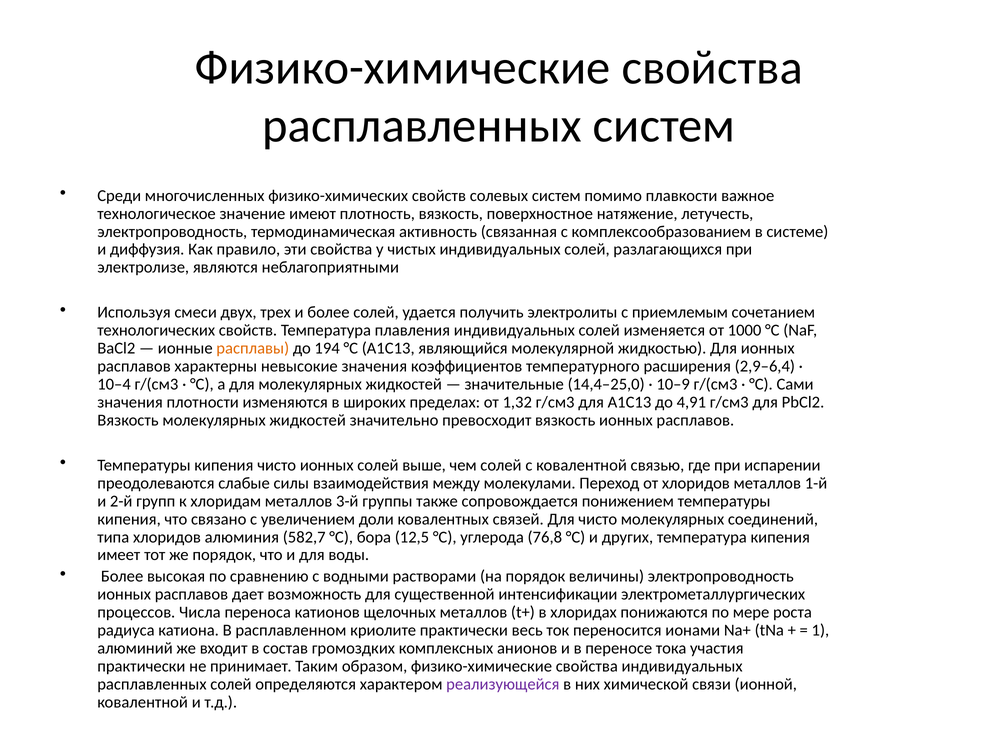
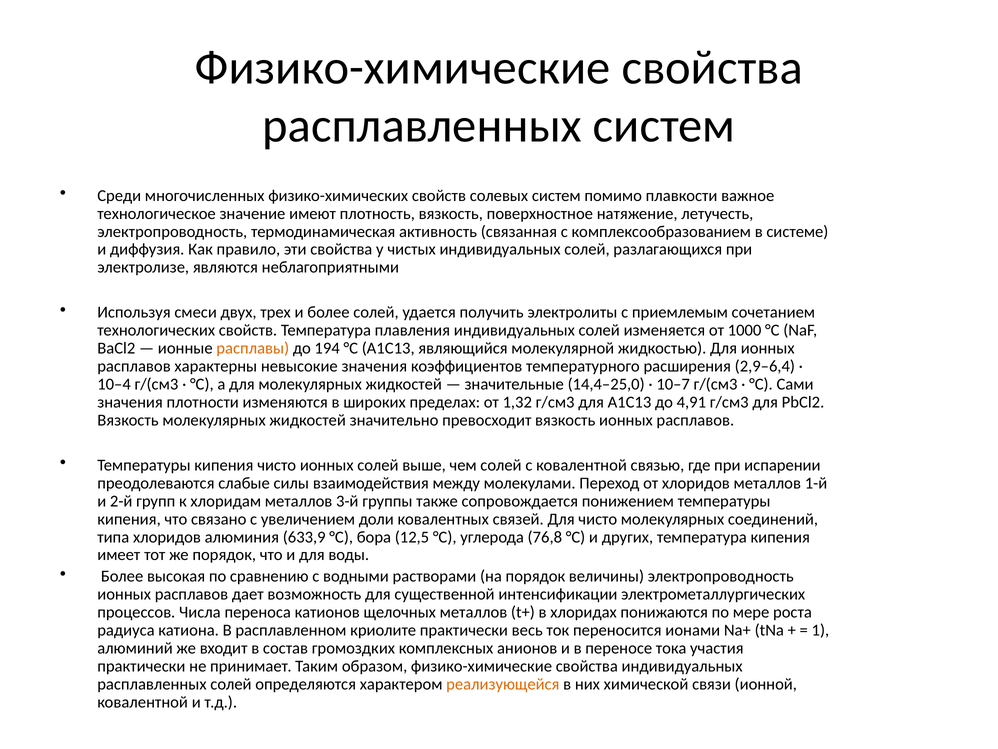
10–9: 10–9 -> 10–7
582,7: 582,7 -> 633,9
реализующейся colour: purple -> orange
